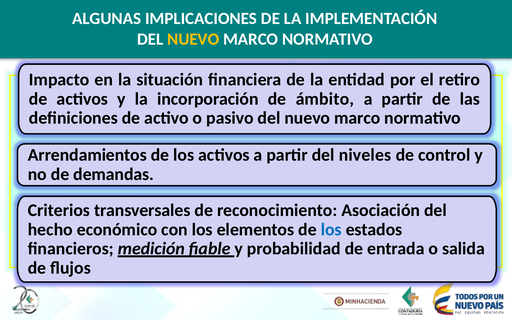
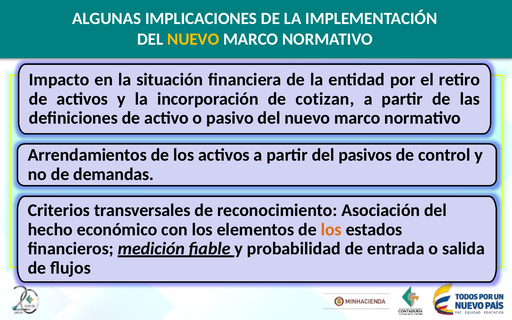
ámbito: ámbito -> cotizan
niveles: niveles -> pasivos
los at (331, 229) colour: blue -> orange
